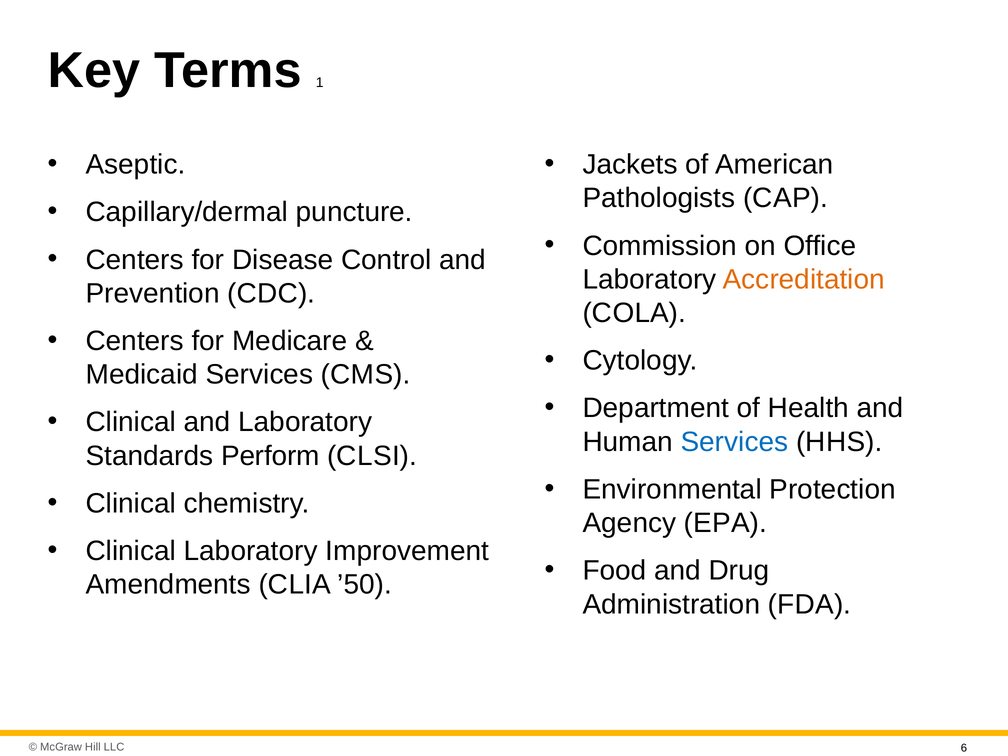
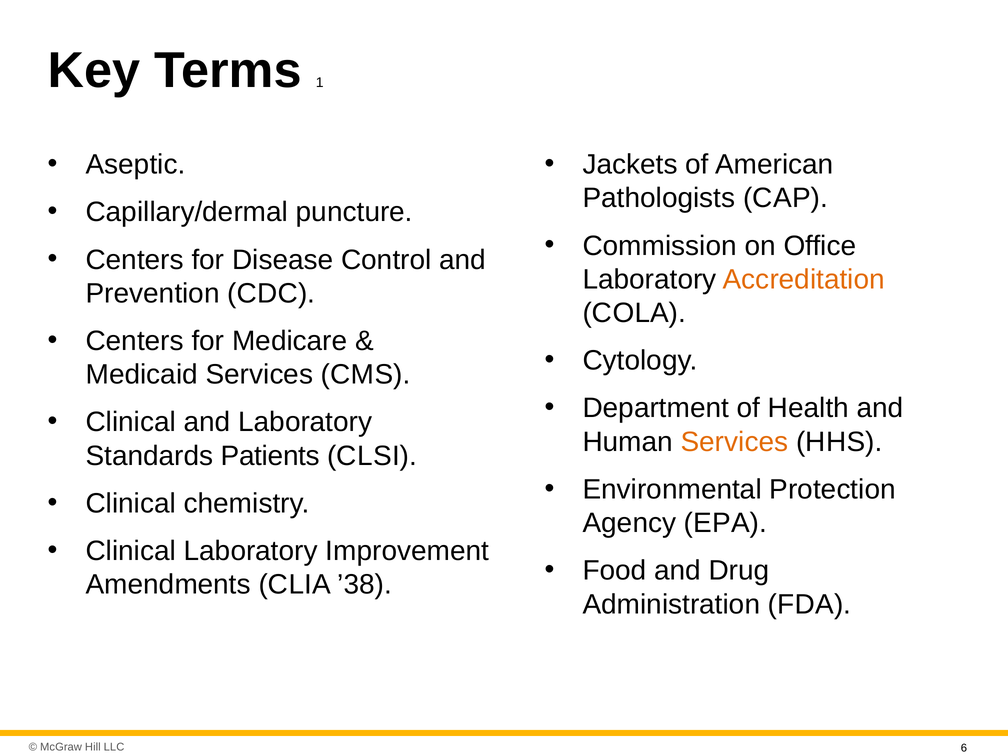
Services at (734, 442) colour: blue -> orange
Perform: Perform -> Patients
’50: ’50 -> ’38
